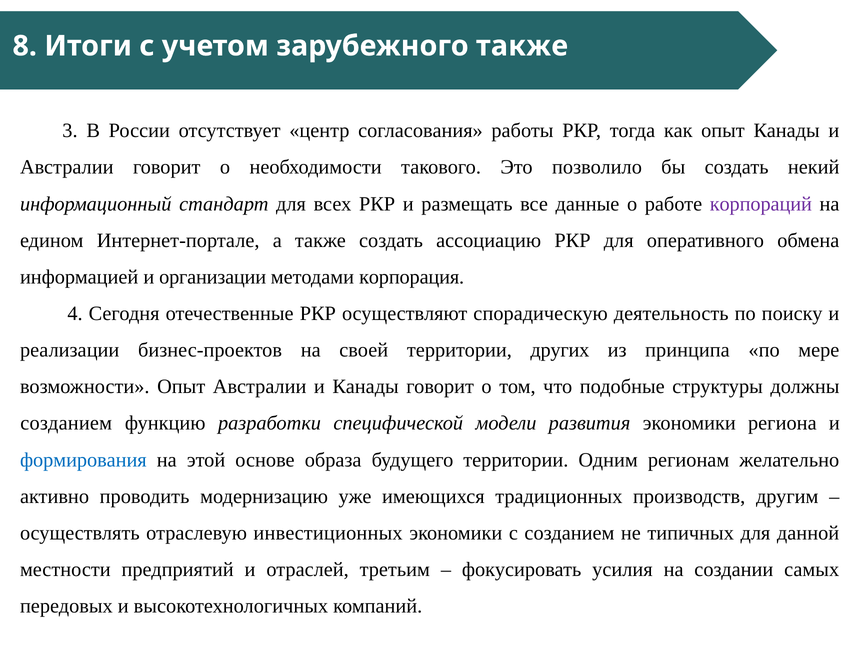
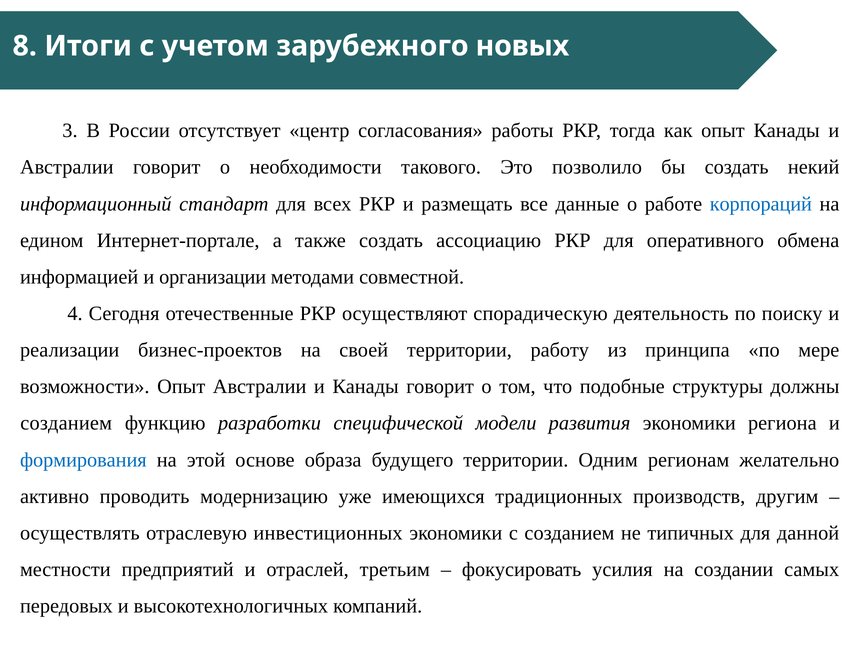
зарубежного также: также -> новых
корпораций colour: purple -> blue
корпорация: корпорация -> совместной
других: других -> работу
